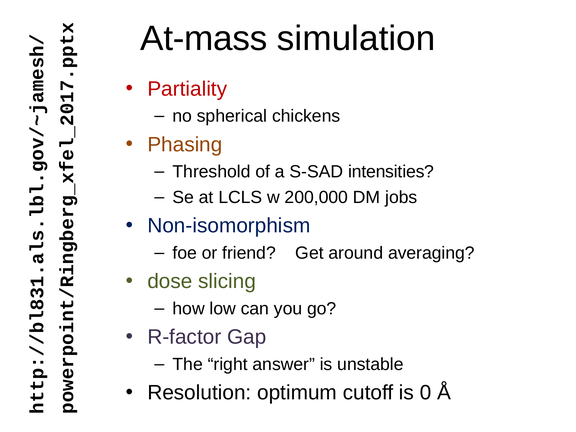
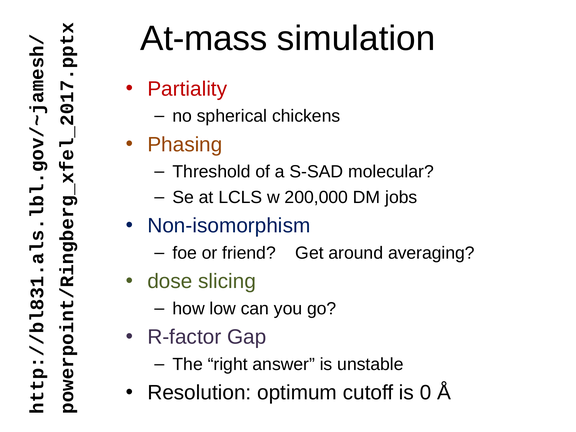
intensities: intensities -> molecular
